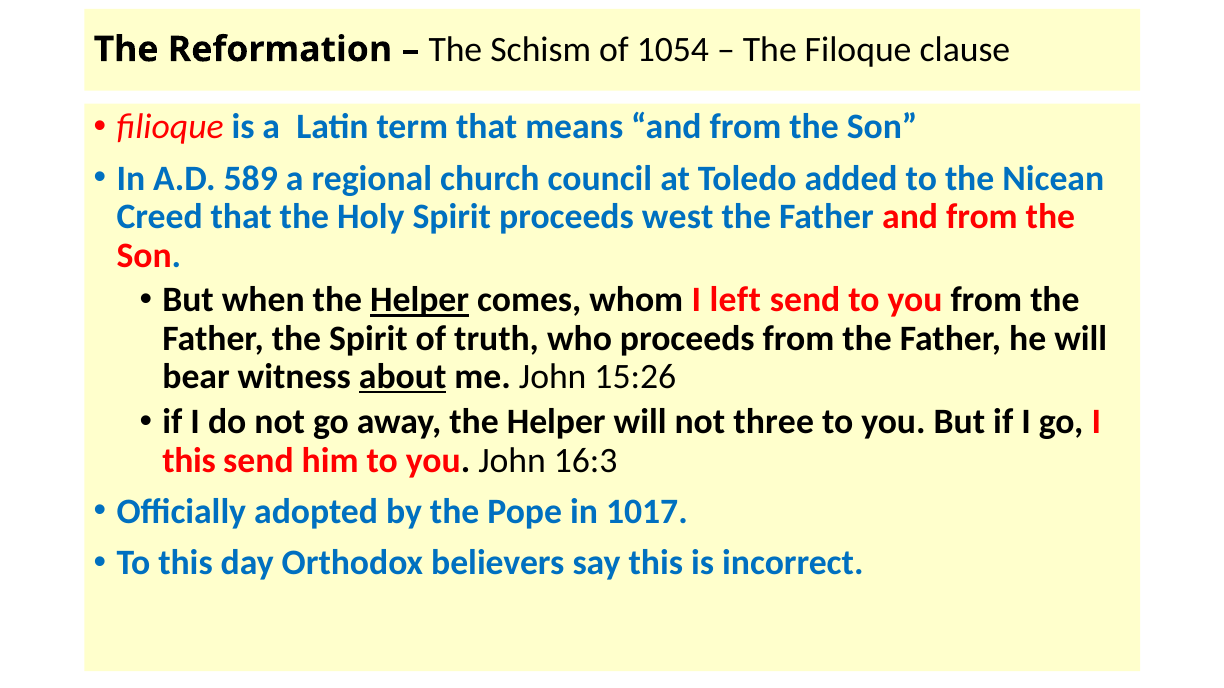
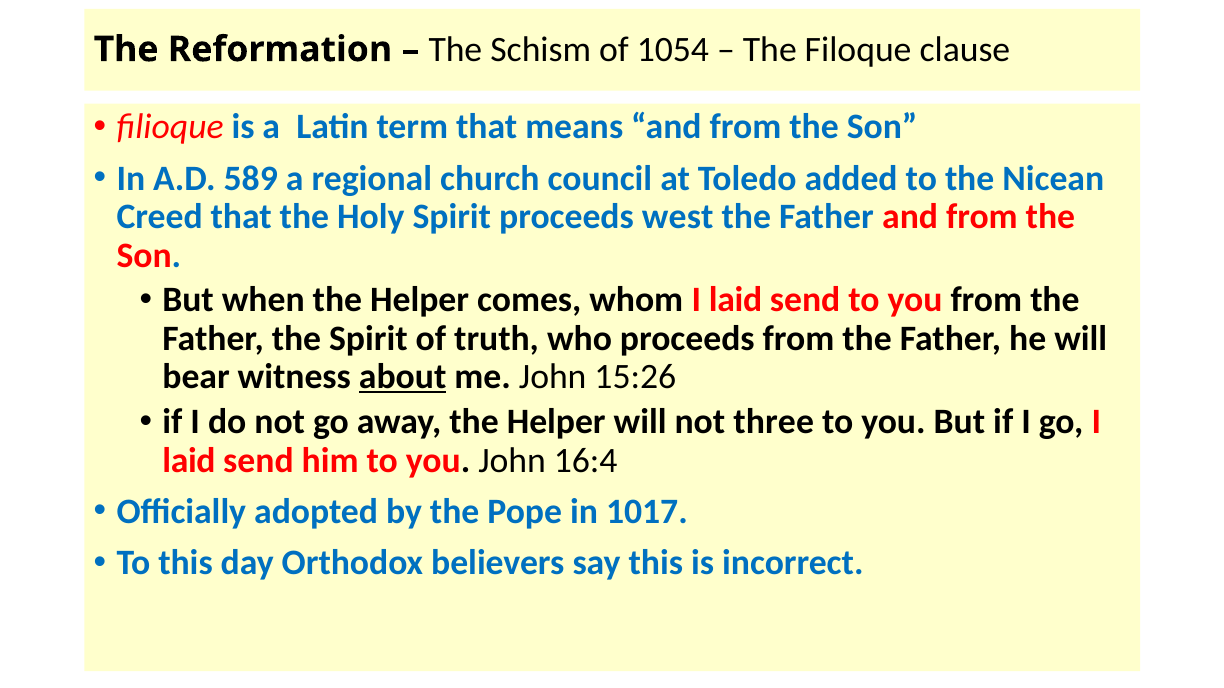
Helper at (420, 300) underline: present -> none
whom I left: left -> laid
this at (189, 461): this -> laid
16:3: 16:3 -> 16:4
